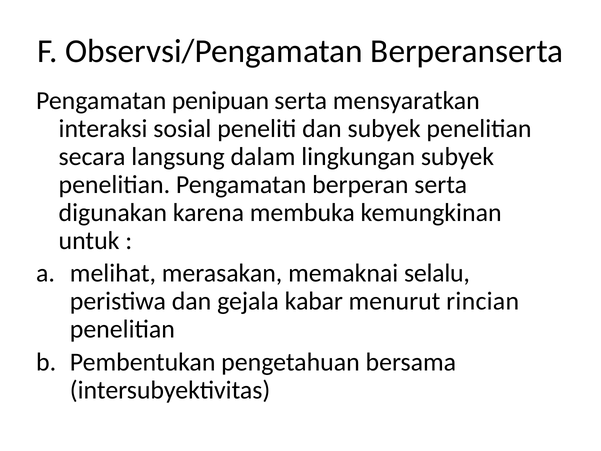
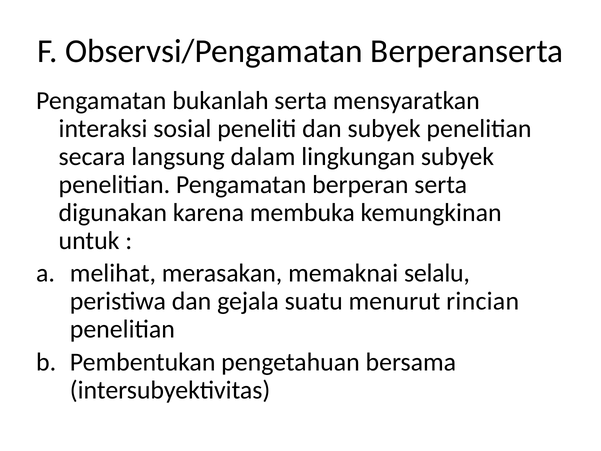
penipuan: penipuan -> bukanlah
kabar: kabar -> suatu
